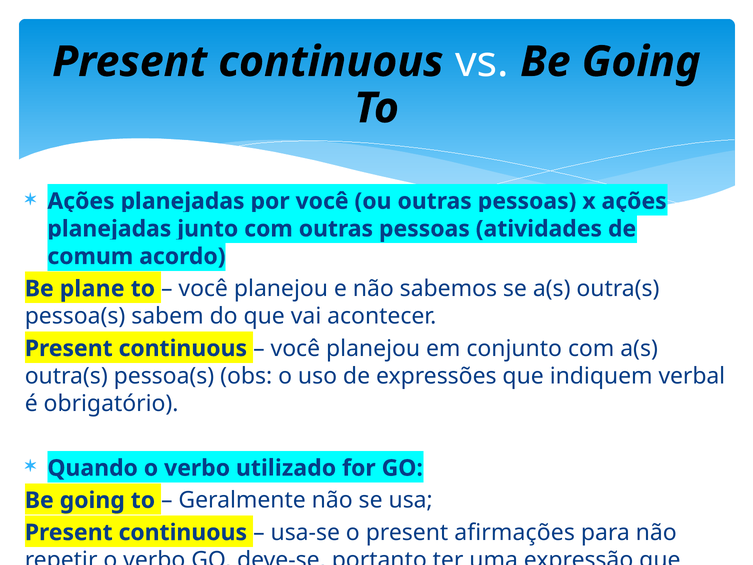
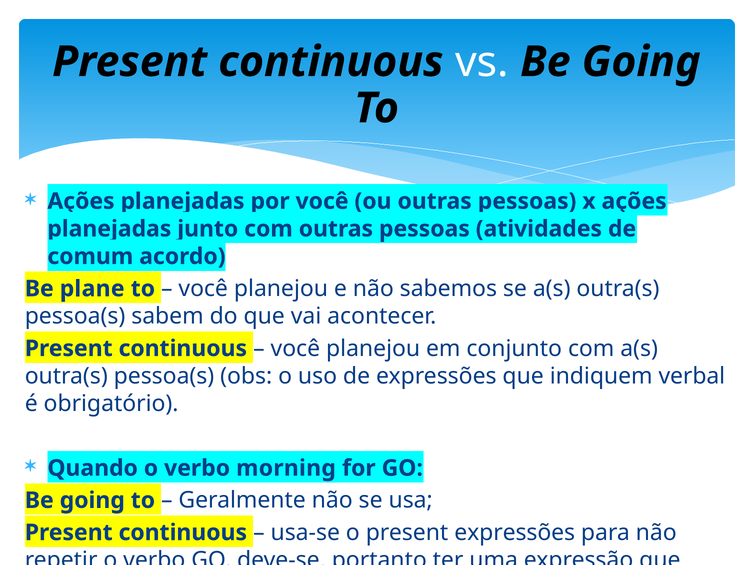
utilizado: utilizado -> morning
present afirmações: afirmações -> expressões
